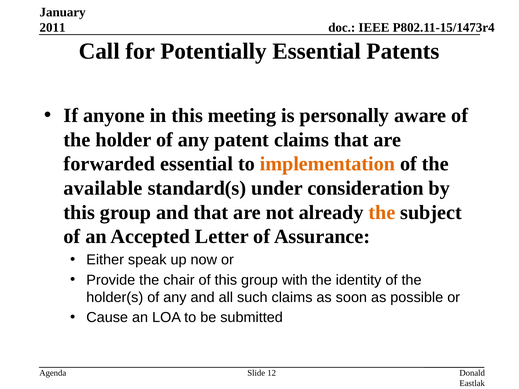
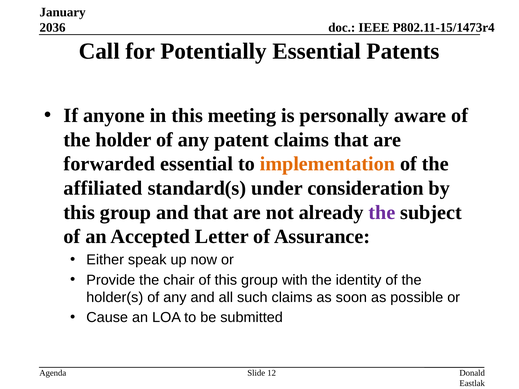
2011: 2011 -> 2036
available: available -> affiliated
the at (382, 213) colour: orange -> purple
